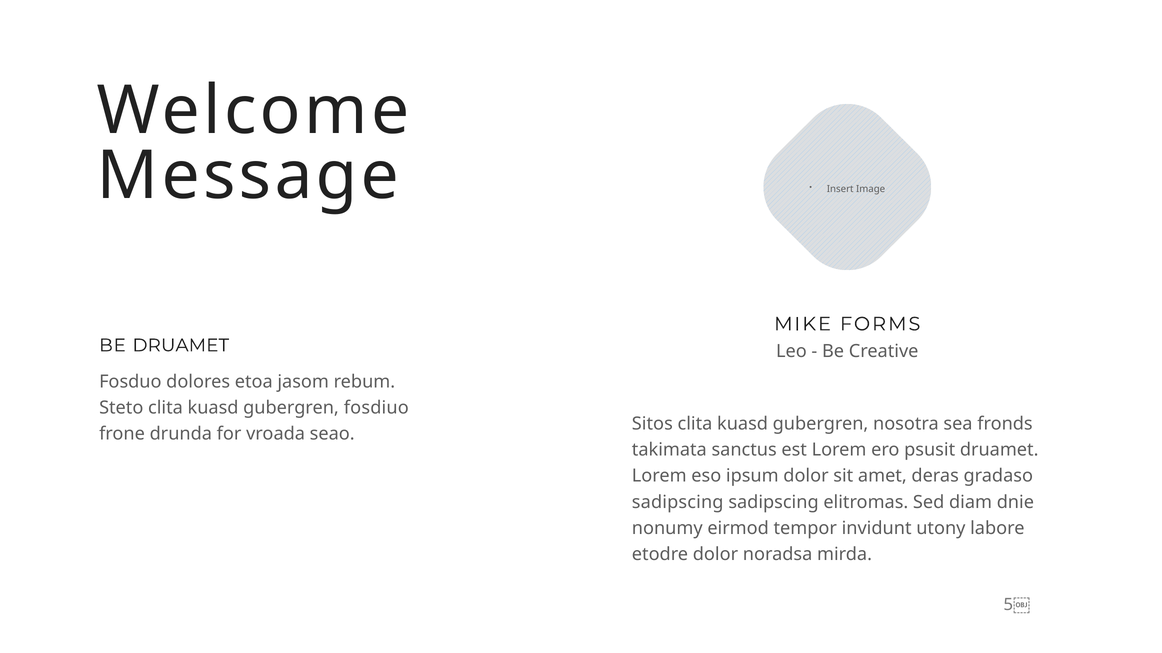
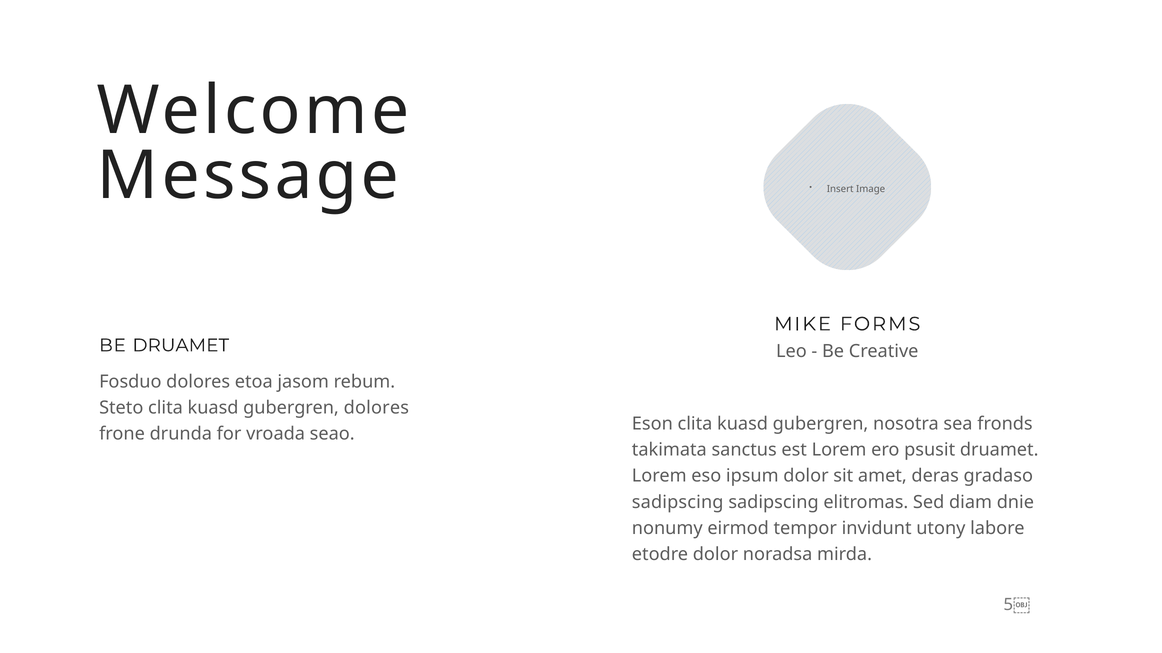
gubergren fosdiuo: fosdiuo -> dolores
Sitos: Sitos -> Eson
